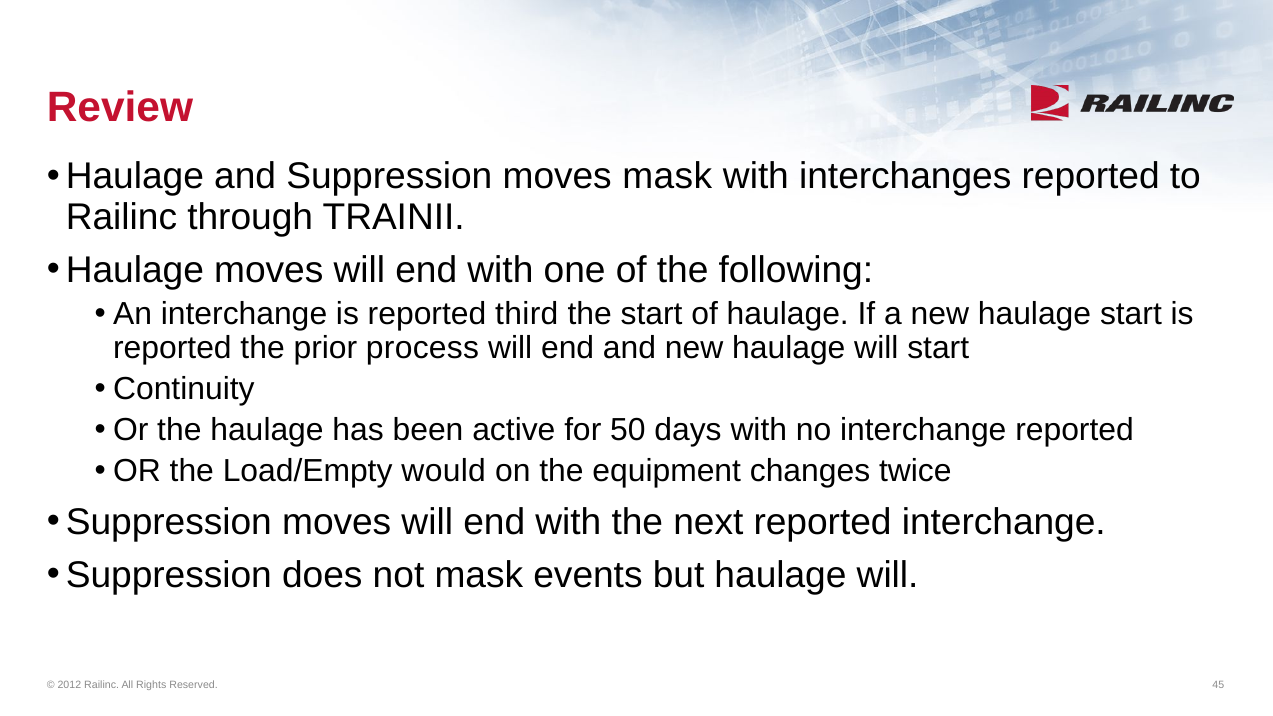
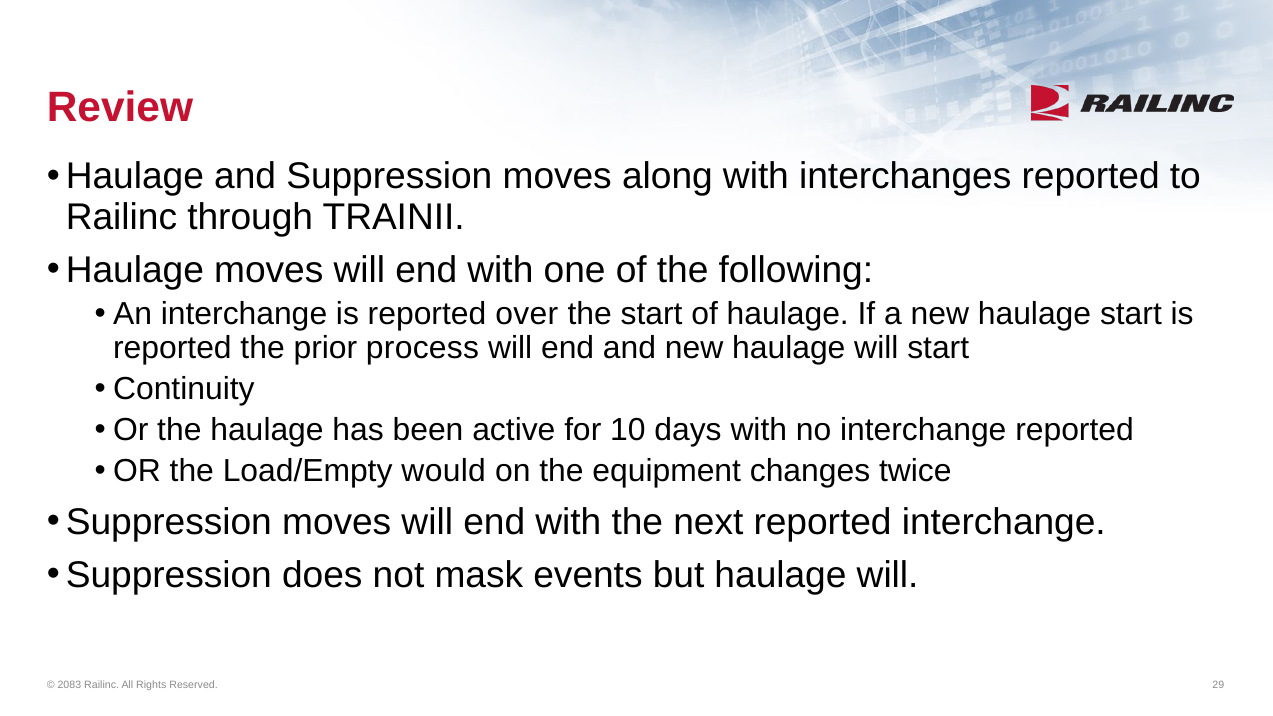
moves mask: mask -> along
third: third -> over
50: 50 -> 10
2012: 2012 -> 2083
45: 45 -> 29
